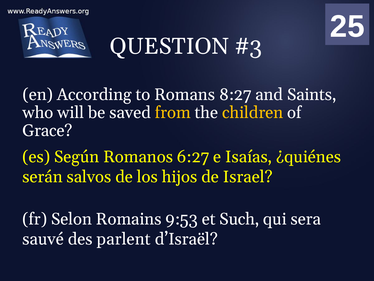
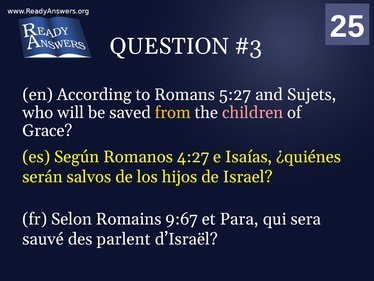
8:27: 8:27 -> 5:27
Saints: Saints -> Sujets
children colour: yellow -> pink
6:27: 6:27 -> 4:27
9:53: 9:53 -> 9:67
Such: Such -> Para
